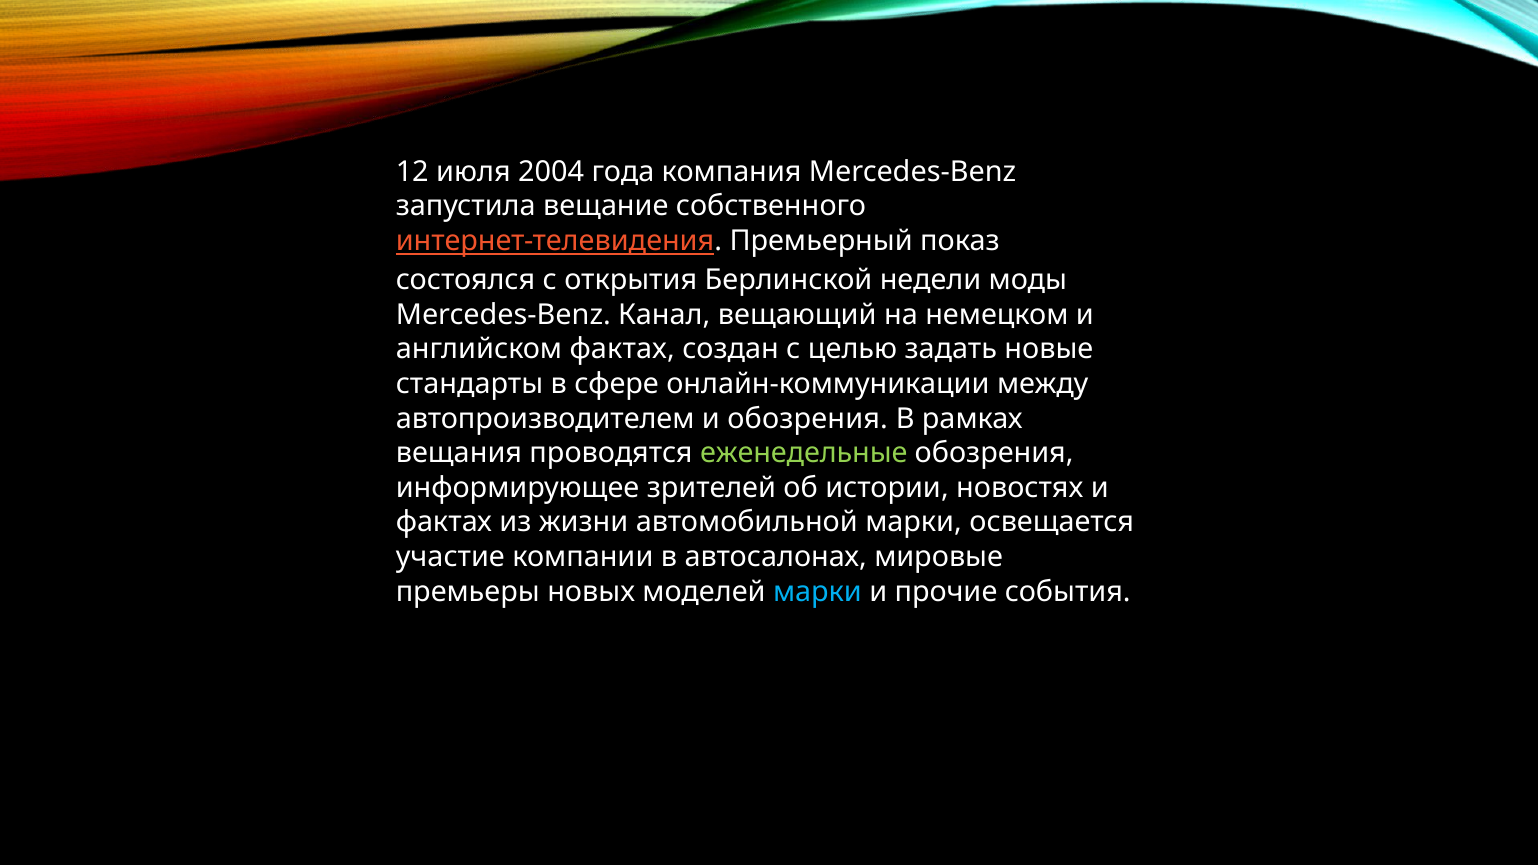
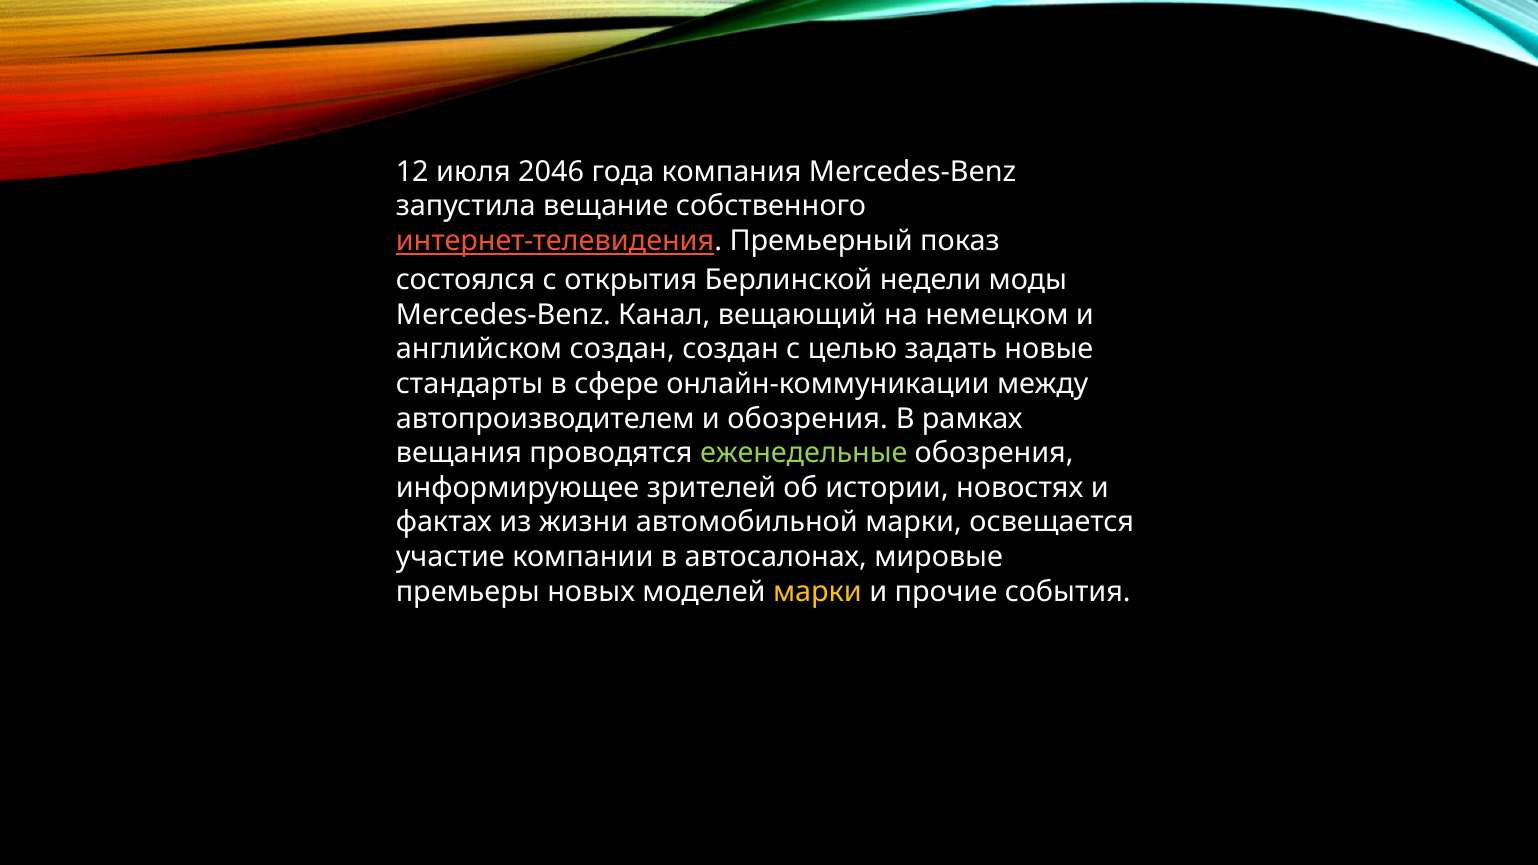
2004: 2004 -> 2046
английском фактах: фактах -> создан
марки at (817, 592) colour: light blue -> yellow
